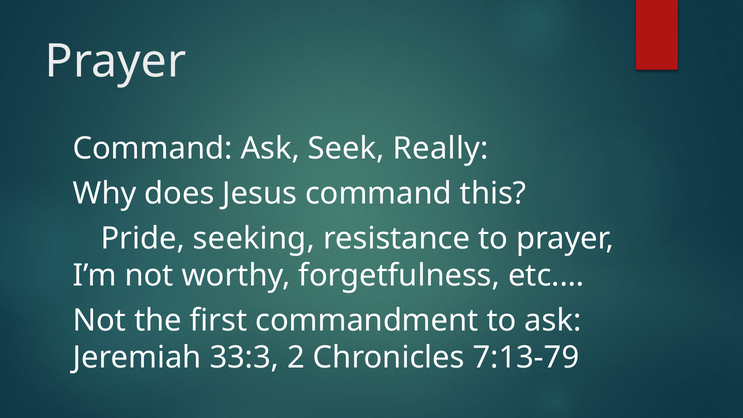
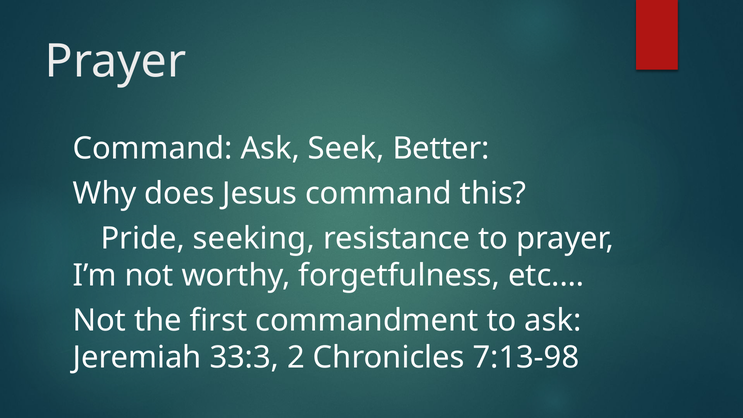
Really: Really -> Better
7:13-79: 7:13-79 -> 7:13-98
